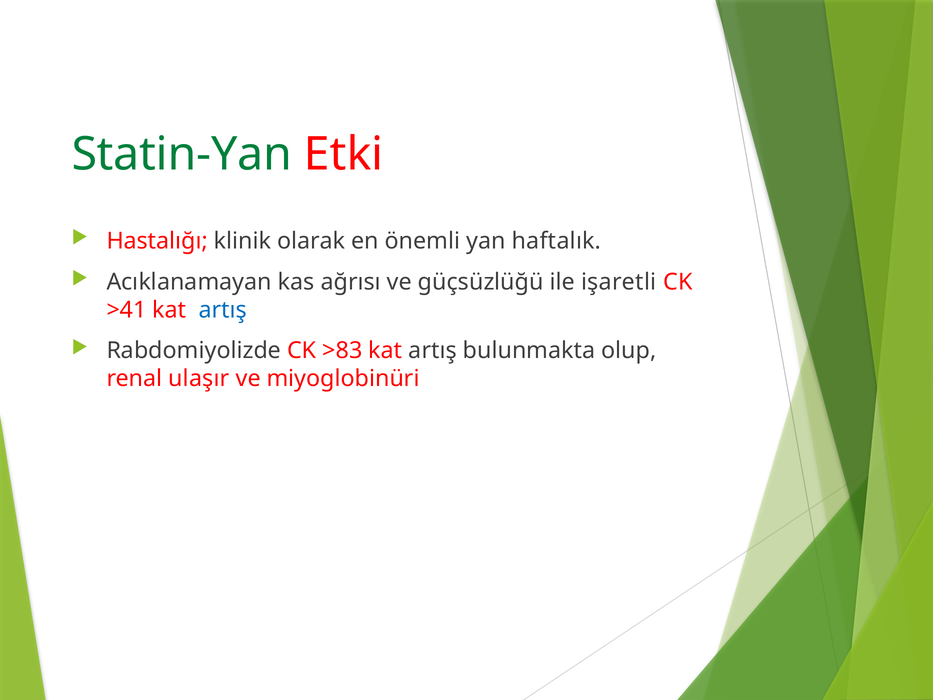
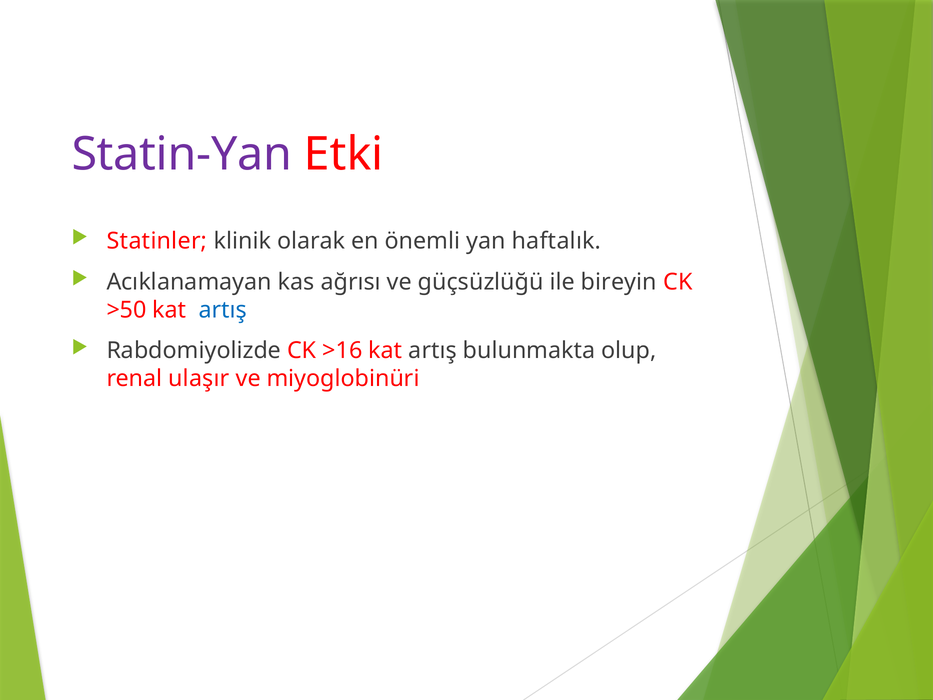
Statin-Yan colour: green -> purple
Hastalığı: Hastalığı -> Statinler
işaretli: işaretli -> bireyin
>41: >41 -> >50
>83: >83 -> >16
